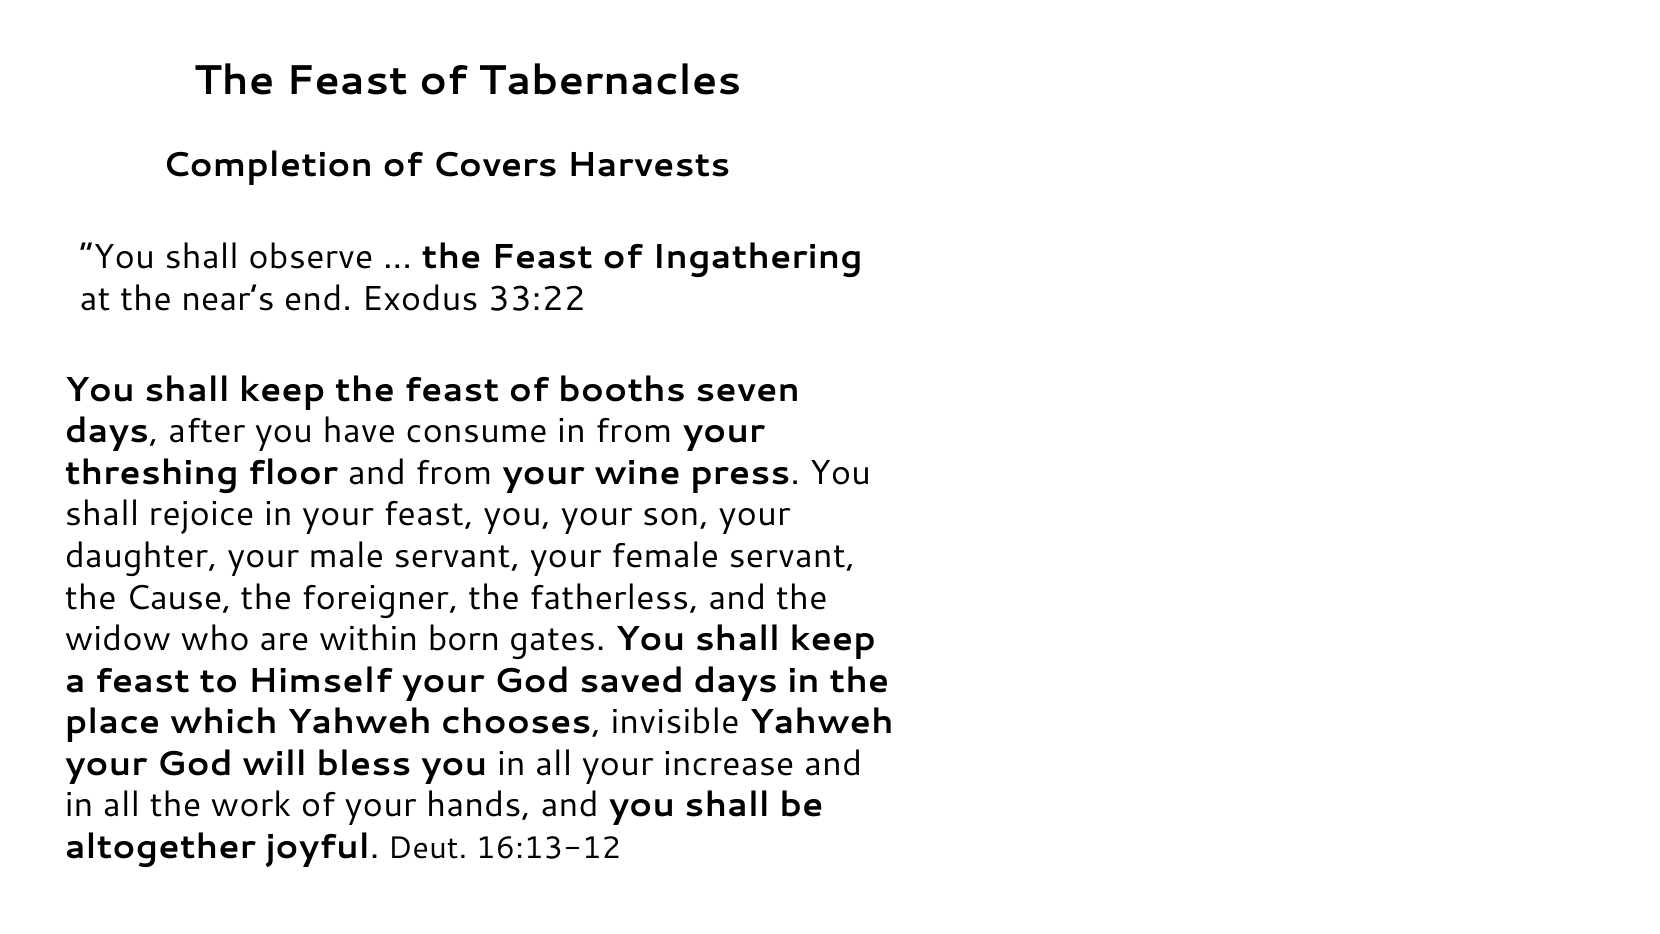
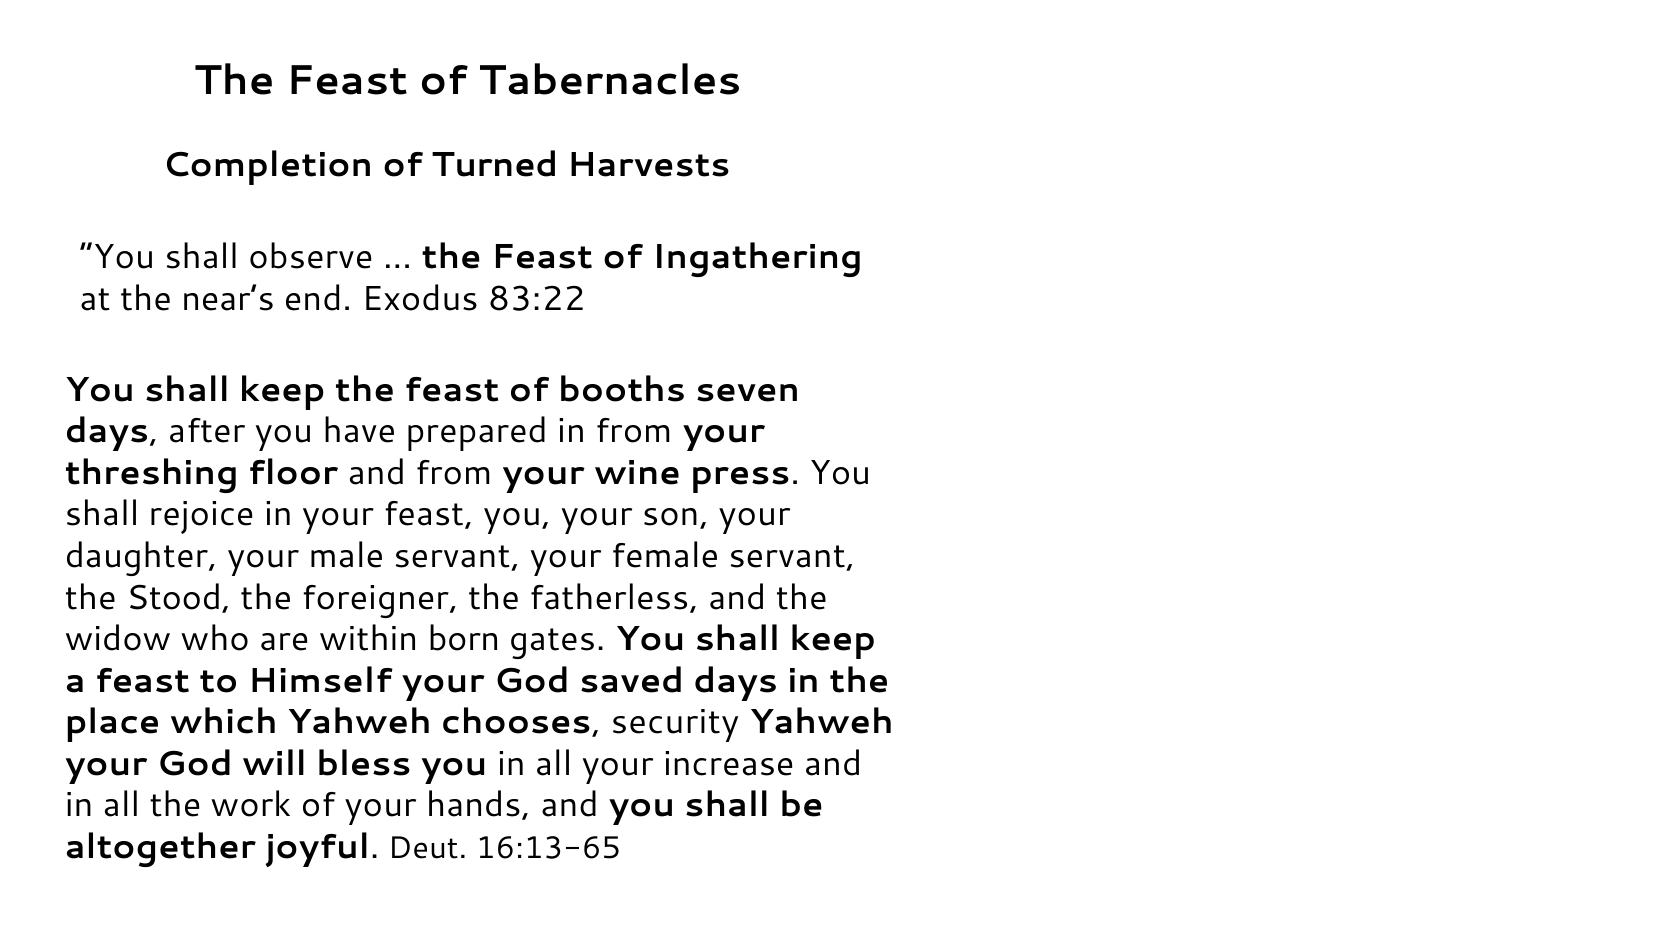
Covers: Covers -> Turned
33:22: 33:22 -> 83:22
consume: consume -> prepared
Cause: Cause -> Stood
invisible: invisible -> security
16:13-12: 16:13-12 -> 16:13-65
